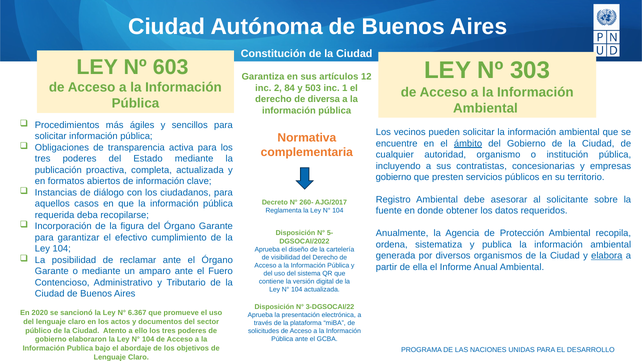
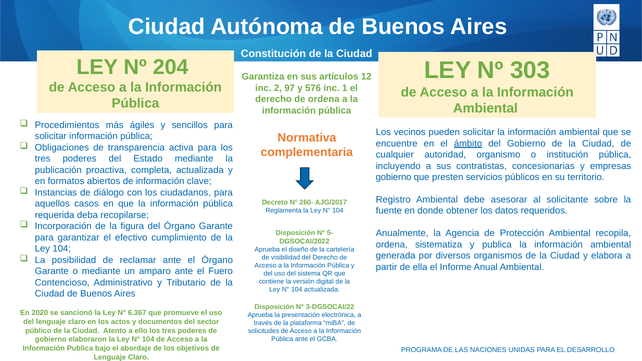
603: 603 -> 204
84: 84 -> 97
503: 503 -> 576
de diversa: diversa -> ordena
elabora underline: present -> none
